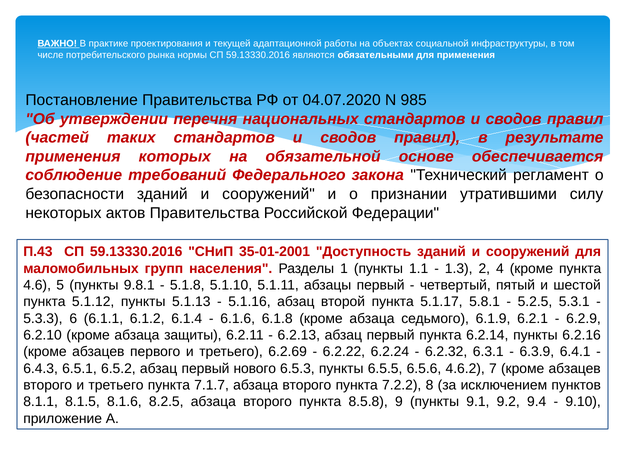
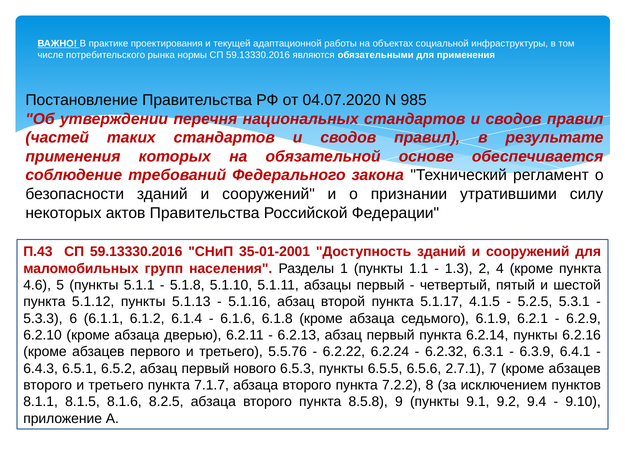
9.8.1: 9.8.1 -> 5.1.1
5.8.1: 5.8.1 -> 4.1.5
защиты: защиты -> дверью
6.2.69: 6.2.69 -> 5.5.76
4.6.2: 4.6.2 -> 2.7.1
